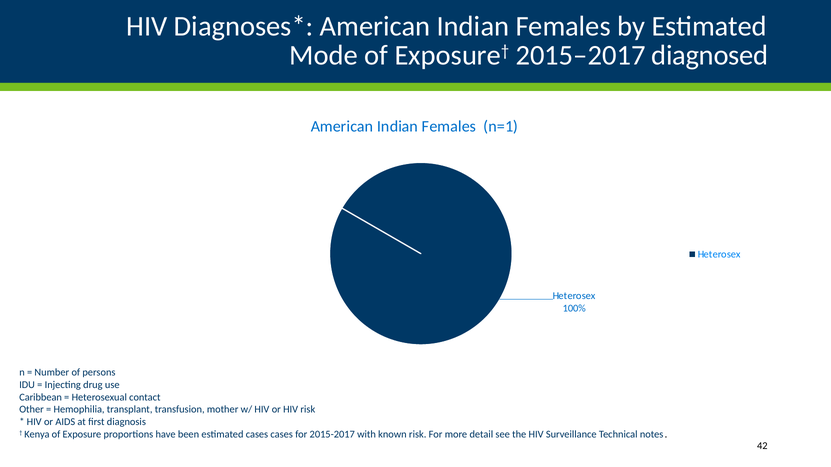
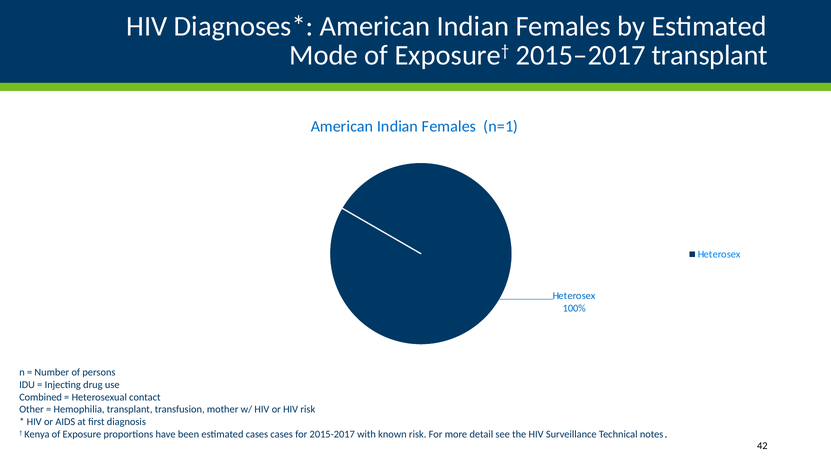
2015–2017 diagnosed: diagnosed -> transplant
Caribbean: Caribbean -> Combined
